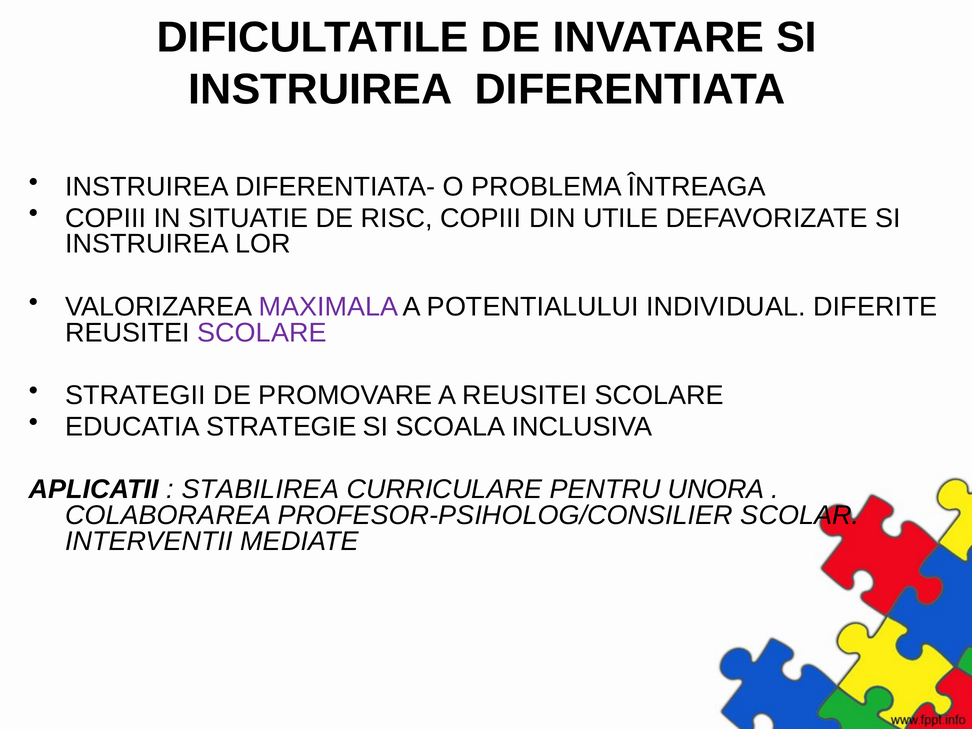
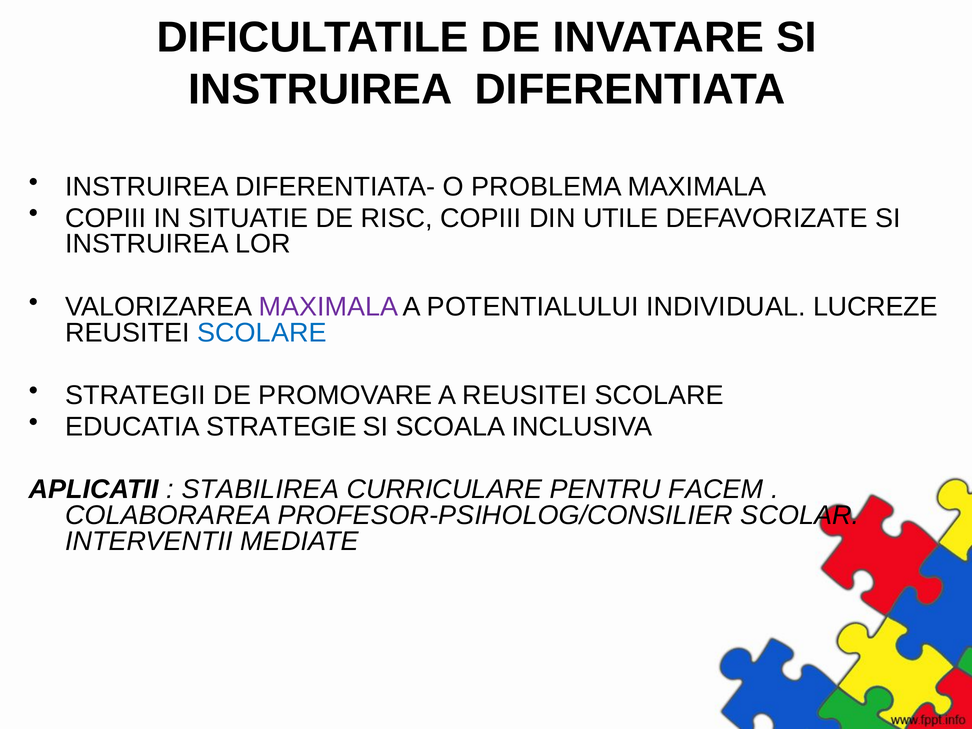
PROBLEMA ÎNTREAGA: ÎNTREAGA -> MAXIMALA
DIFERITE: DIFERITE -> LUCREZE
SCOLARE at (262, 333) colour: purple -> blue
UNORA: UNORA -> FACEM
